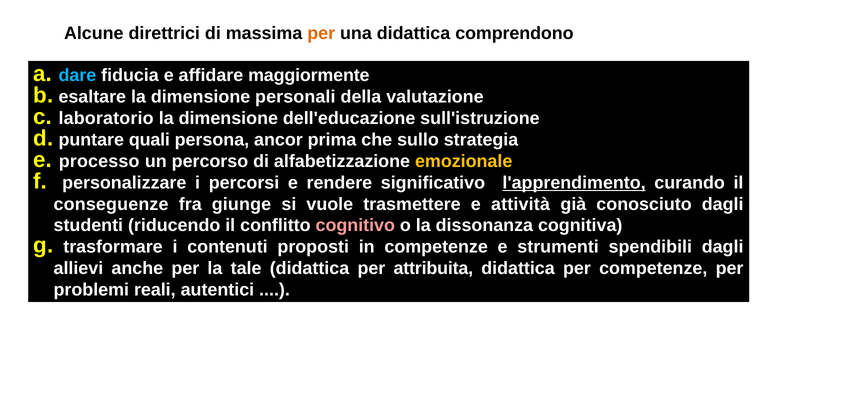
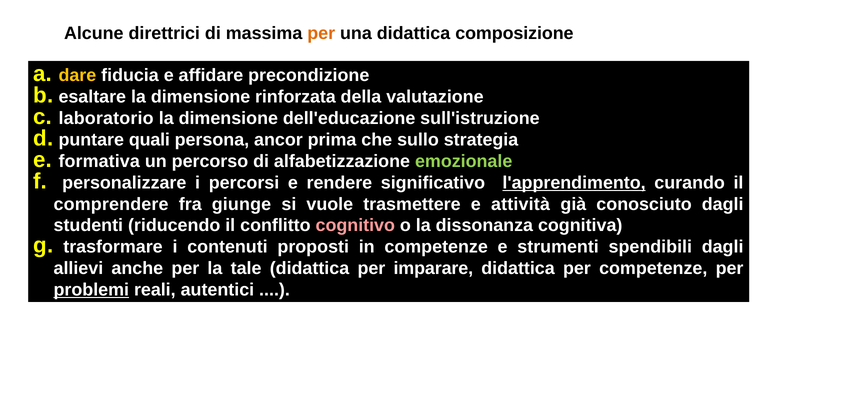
comprendono: comprendono -> composizione
dare colour: light blue -> yellow
maggiormente: maggiormente -> precondizione
personali: personali -> rinforzata
processo: processo -> formativa
emozionale colour: yellow -> light green
conseguenze: conseguenze -> comprendere
attribuita: attribuita -> imparare
problemi underline: none -> present
